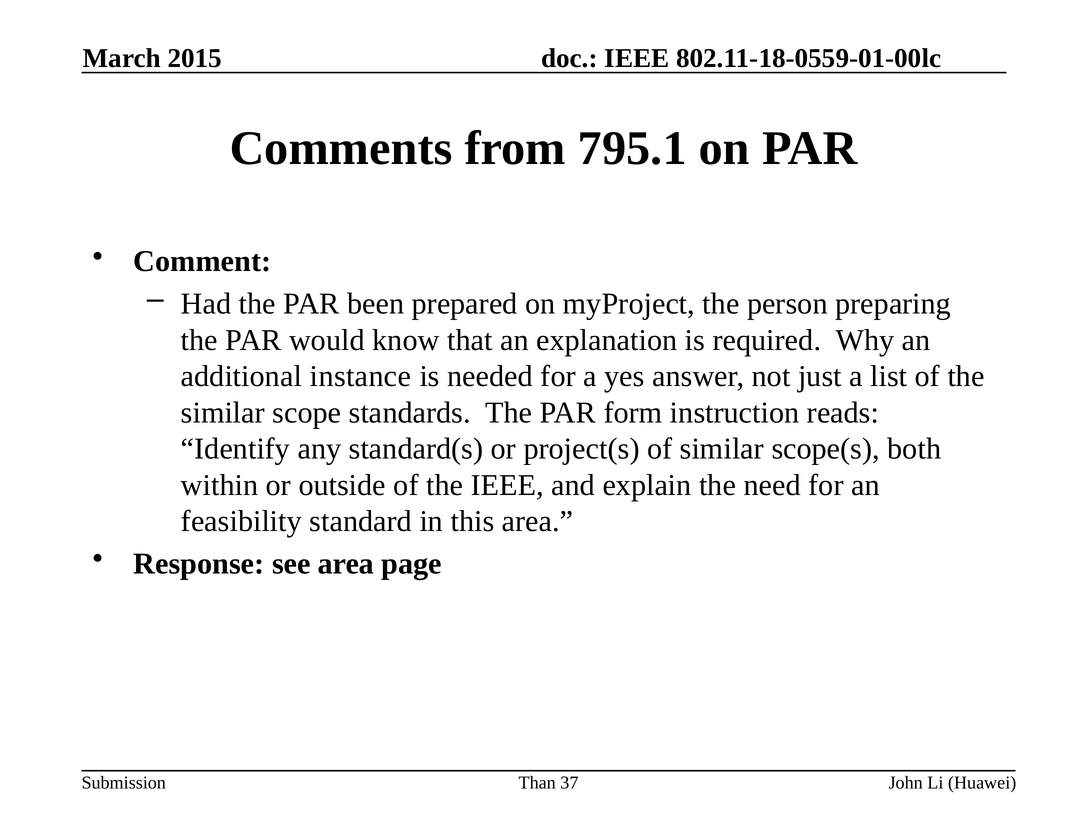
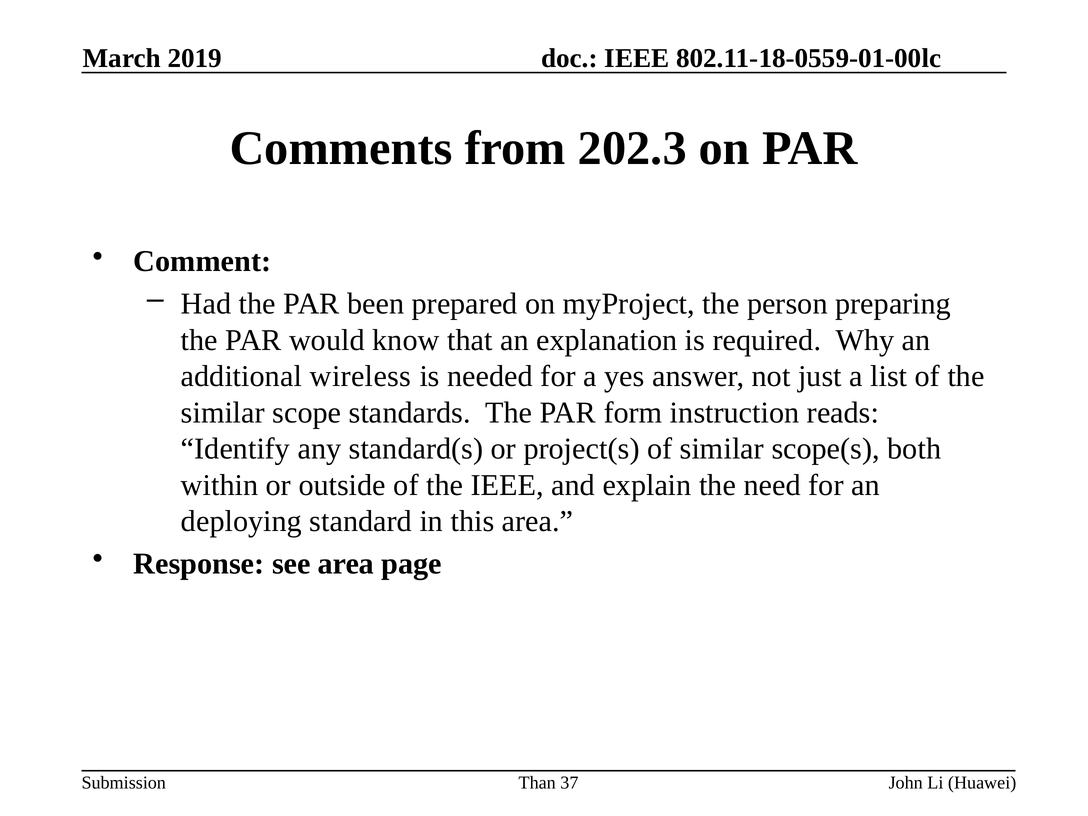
2015: 2015 -> 2019
795.1: 795.1 -> 202.3
instance: instance -> wireless
feasibility: feasibility -> deploying
